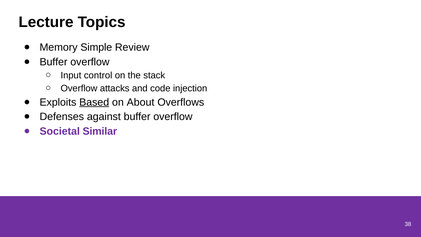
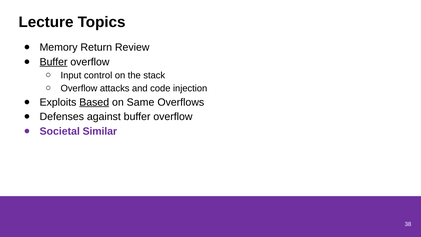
Simple: Simple -> Return
Buffer at (54, 62) underline: none -> present
About: About -> Same
